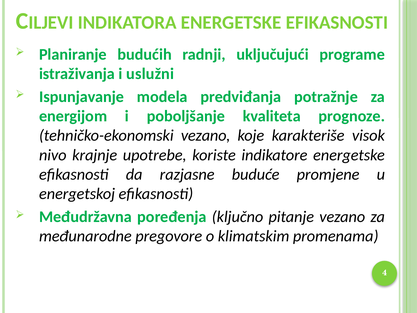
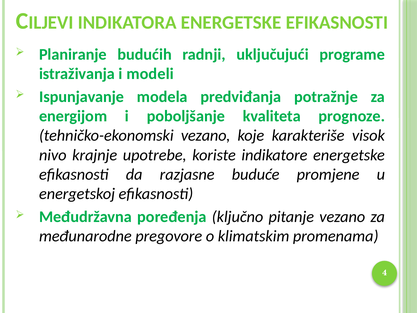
uslužni: uslužni -> modeli
